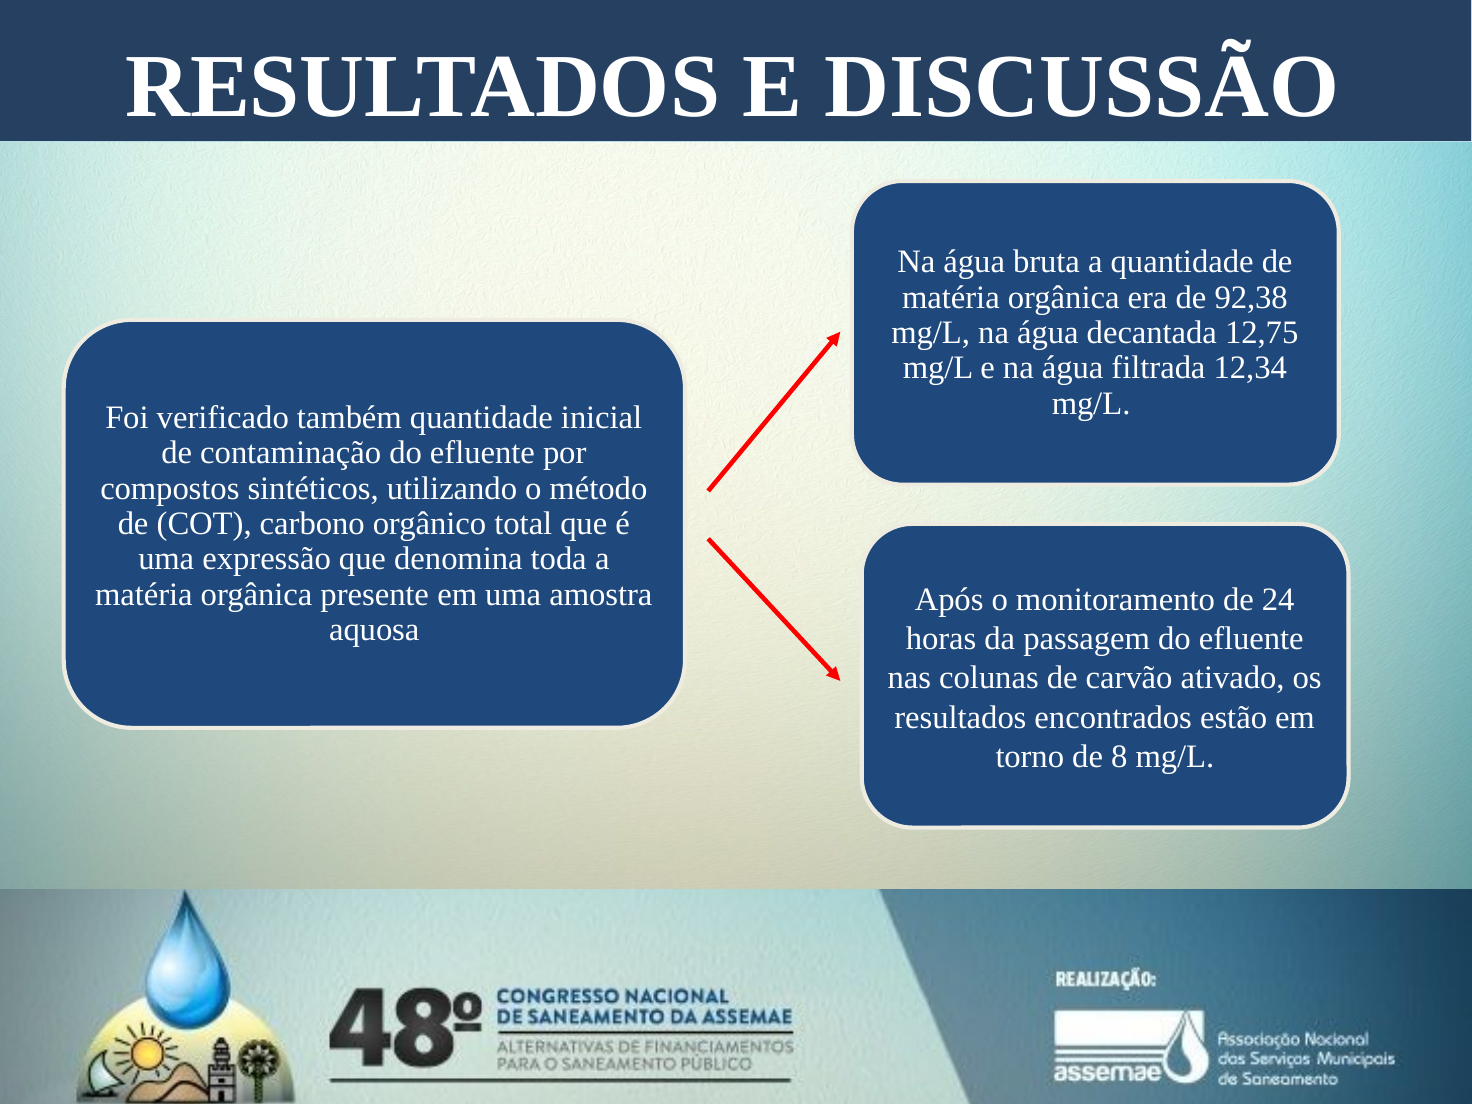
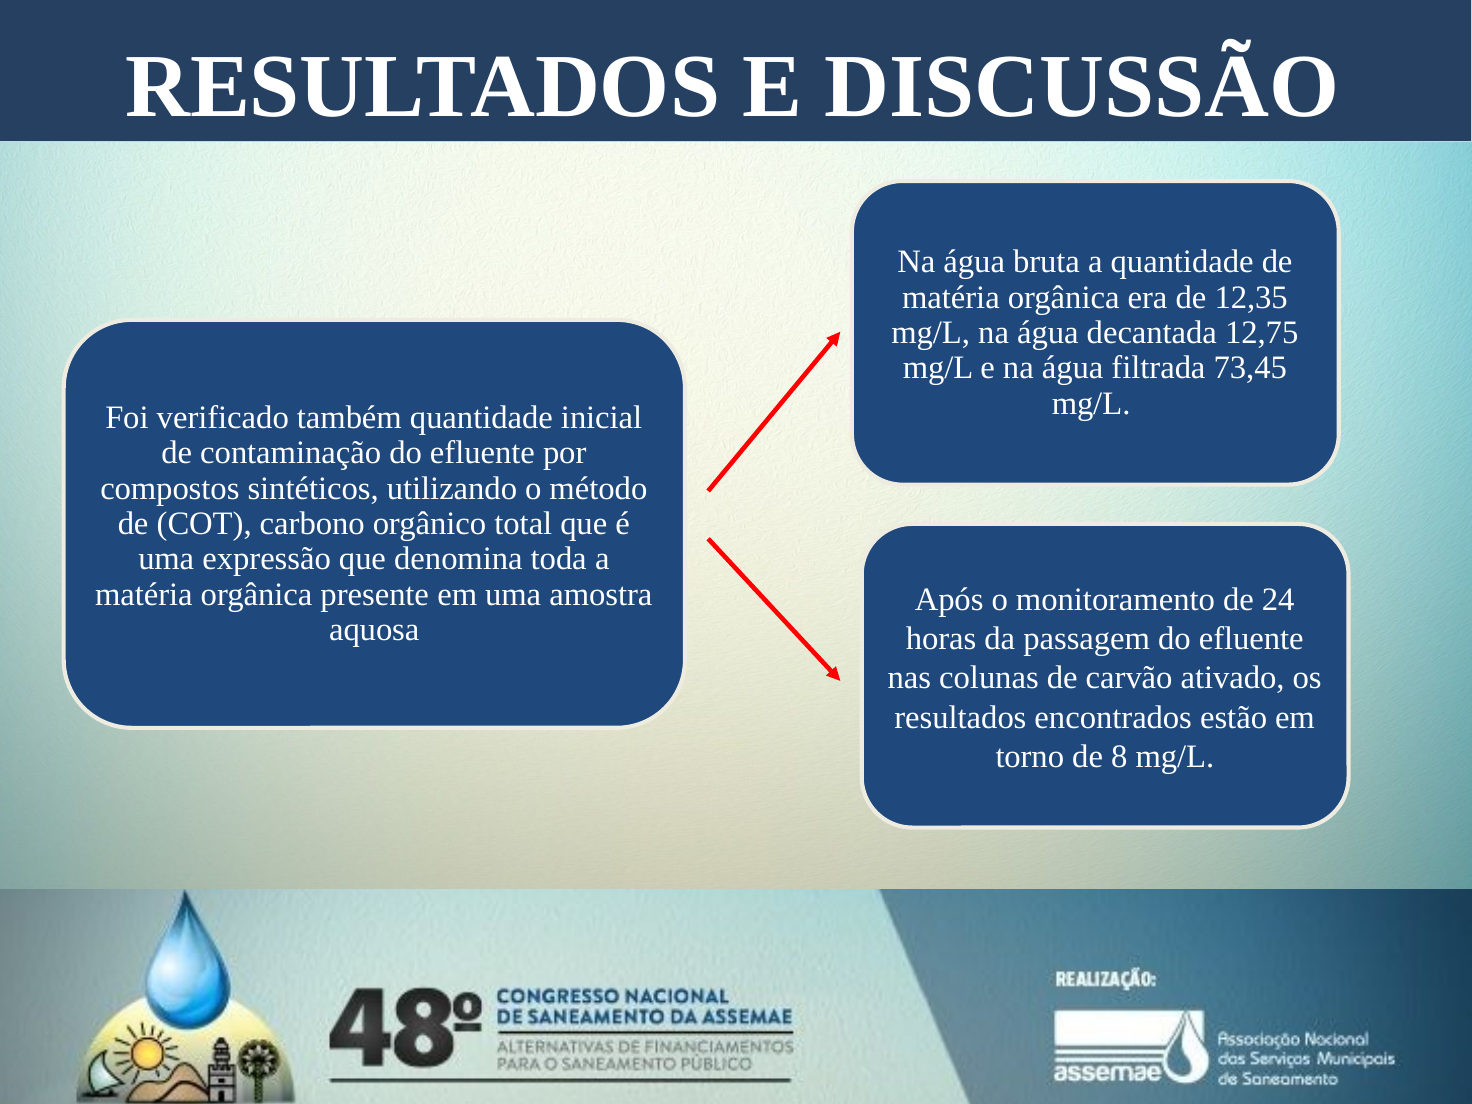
92,38: 92,38 -> 12,35
12,34: 12,34 -> 73,45
